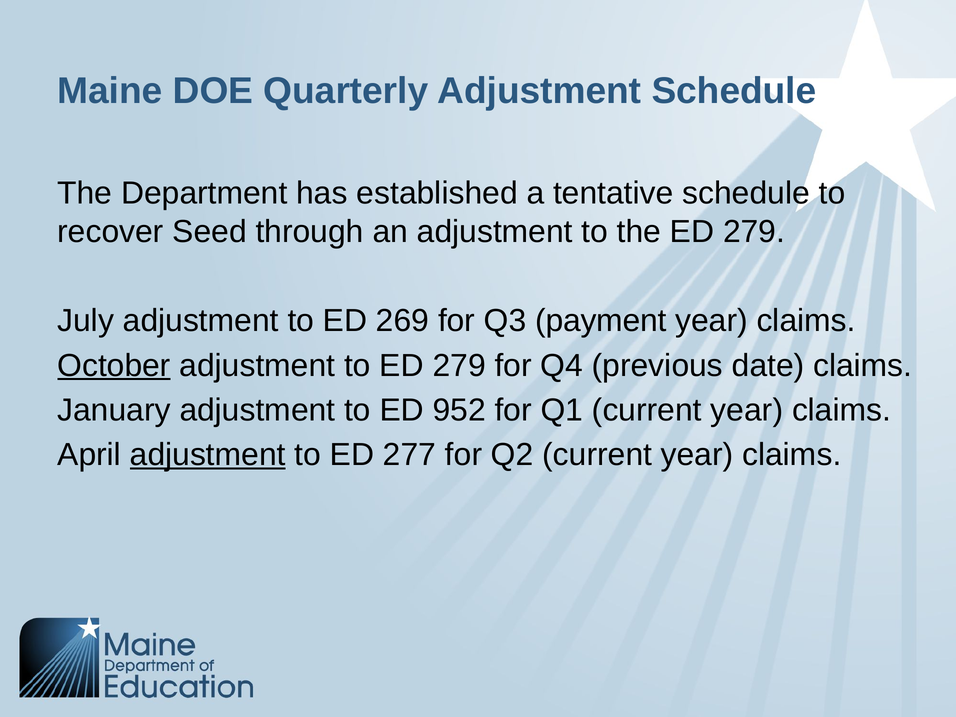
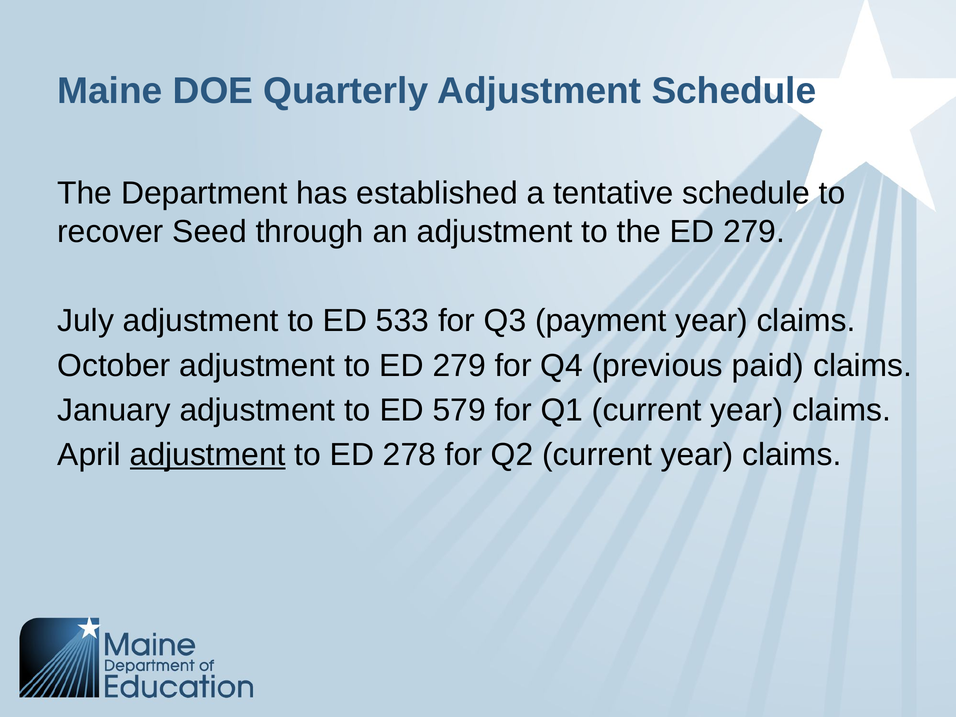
269: 269 -> 533
October underline: present -> none
date: date -> paid
952: 952 -> 579
277: 277 -> 278
